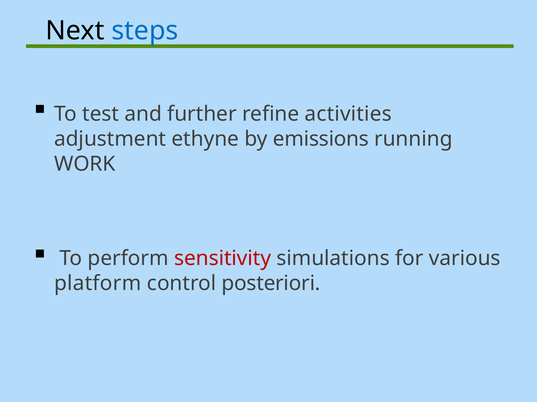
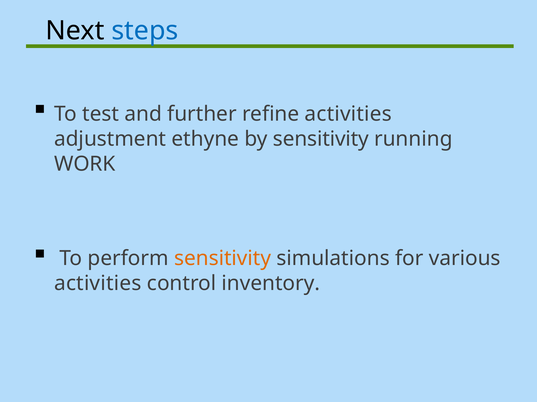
by emissions: emissions -> sensitivity
sensitivity at (223, 259) colour: red -> orange
platform at (98, 284): platform -> activities
posteriori: posteriori -> inventory
